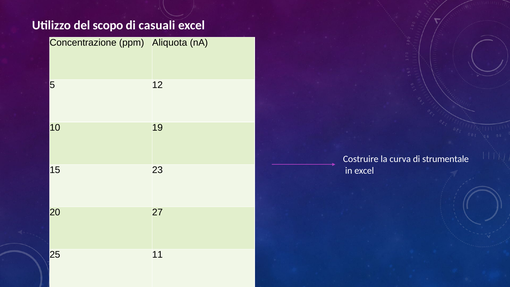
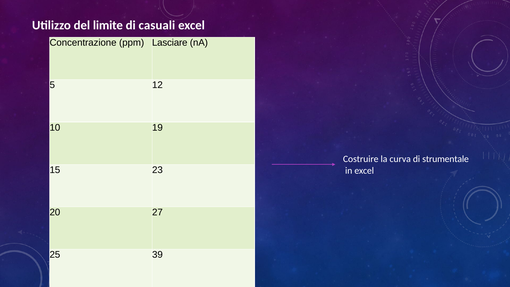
scopo: scopo -> limite
Aliquota: Aliquota -> Lasciare
11: 11 -> 39
